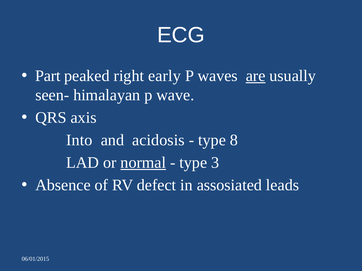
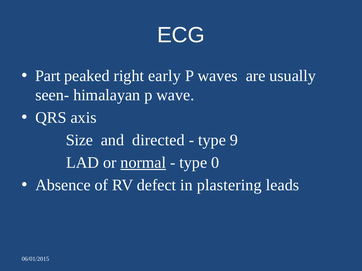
are underline: present -> none
Into: Into -> Size
acidosis: acidosis -> directed
8: 8 -> 9
3: 3 -> 0
assosiated: assosiated -> plastering
